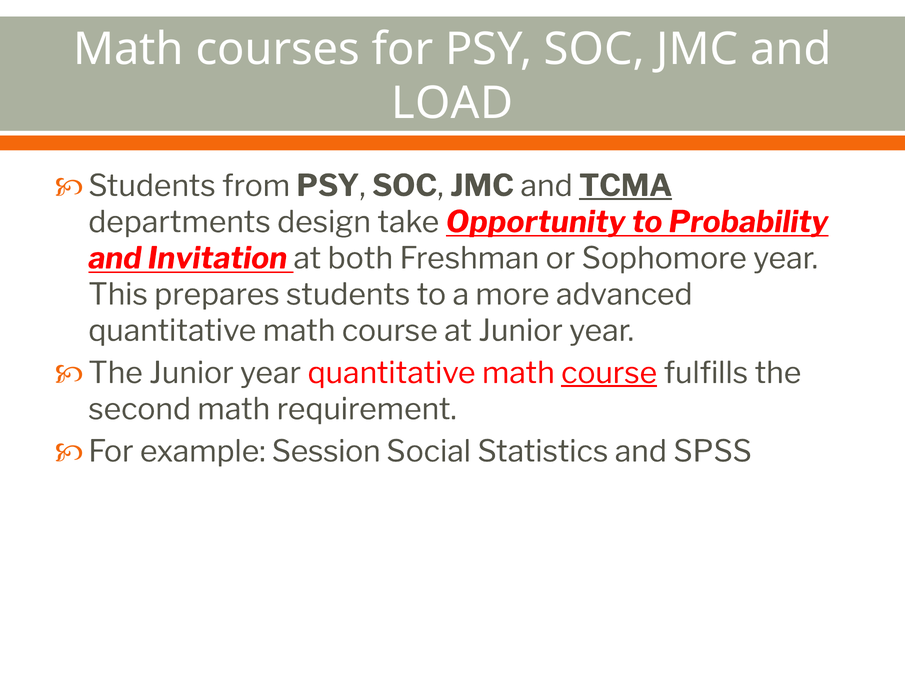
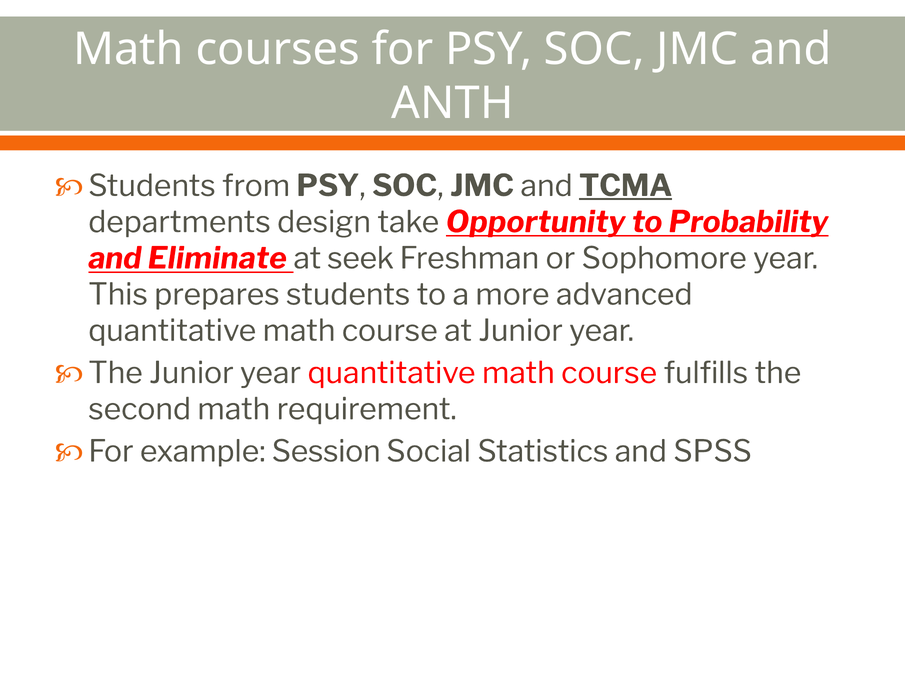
LOAD: LOAD -> ANTH
Invitation: Invitation -> Eliminate
both: both -> seek
course at (609, 373) underline: present -> none
